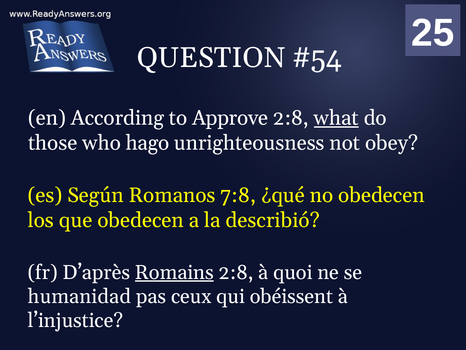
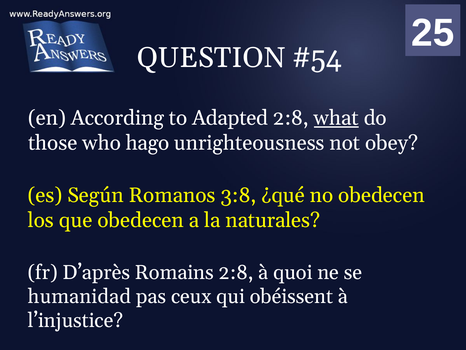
Approve: Approve -> Adapted
7:8: 7:8 -> 3:8
describió: describió -> naturales
Romains underline: present -> none
